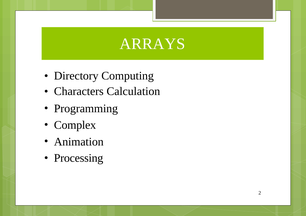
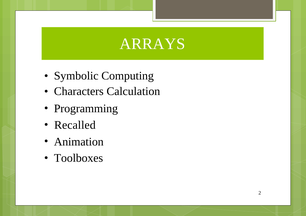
Directory: Directory -> Symbolic
Complex: Complex -> Recalled
Processing: Processing -> Toolboxes
